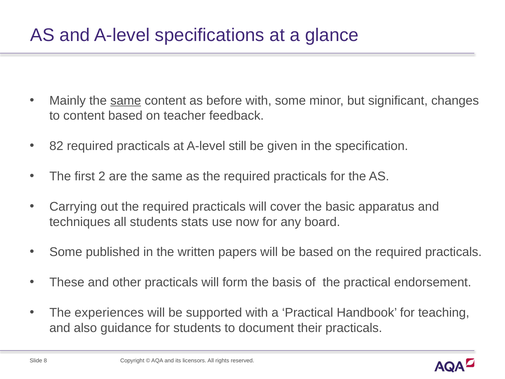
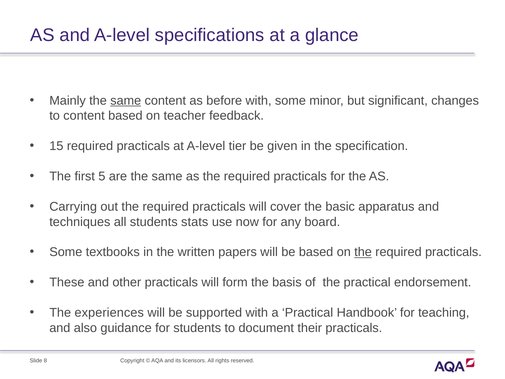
82: 82 -> 15
still: still -> tier
2: 2 -> 5
published: published -> textbooks
the at (363, 252) underline: none -> present
